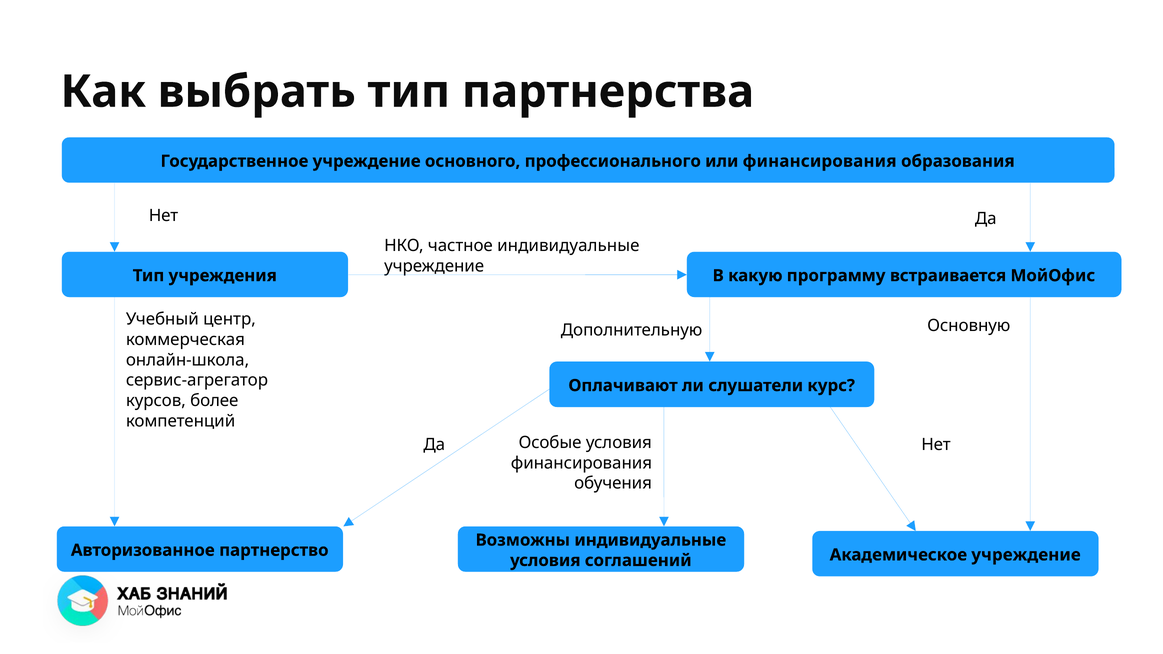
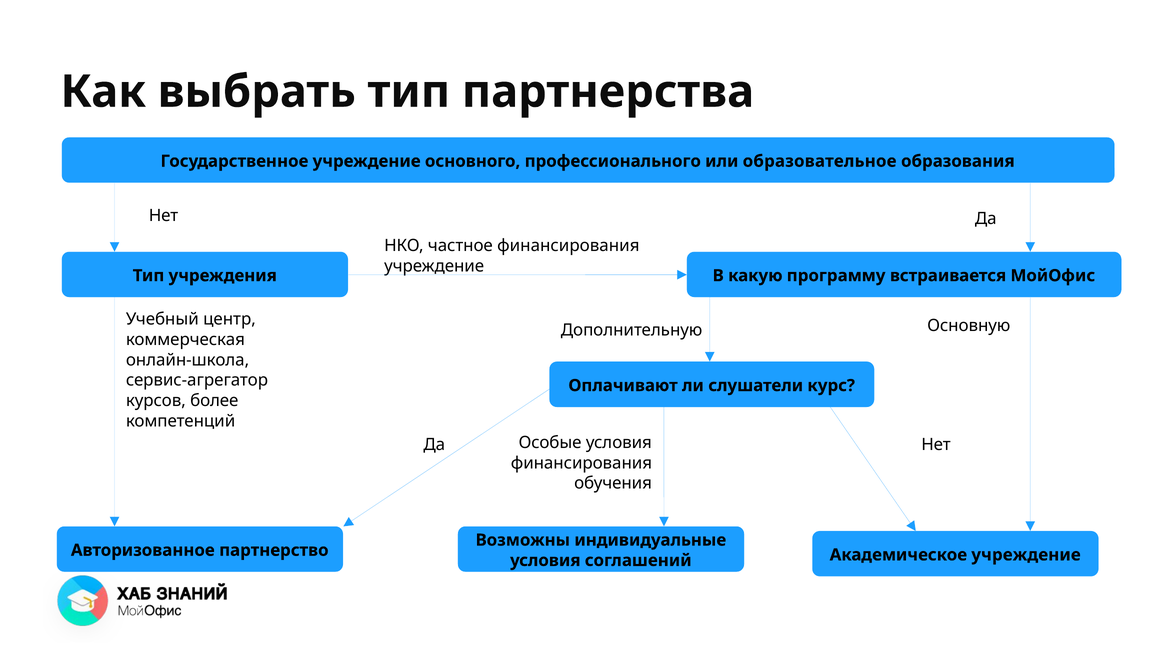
или финансирования: финансирования -> образовательное
частное индивидуальные: индивидуальные -> финансирования
